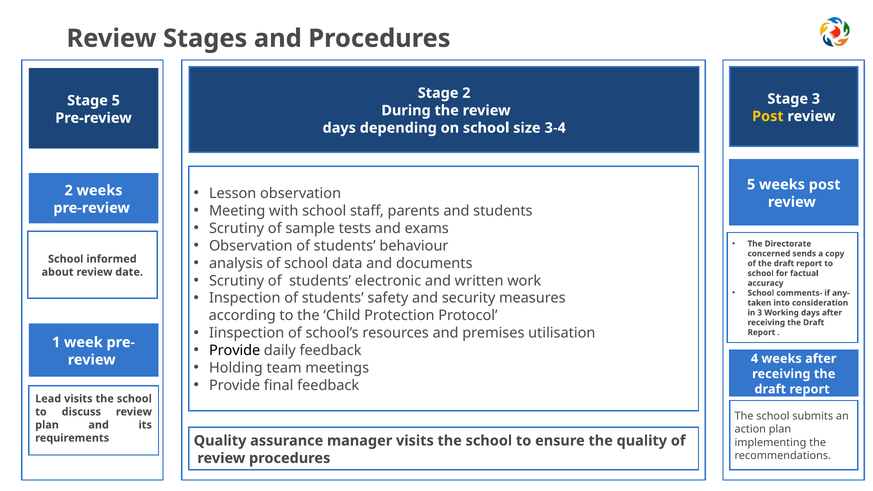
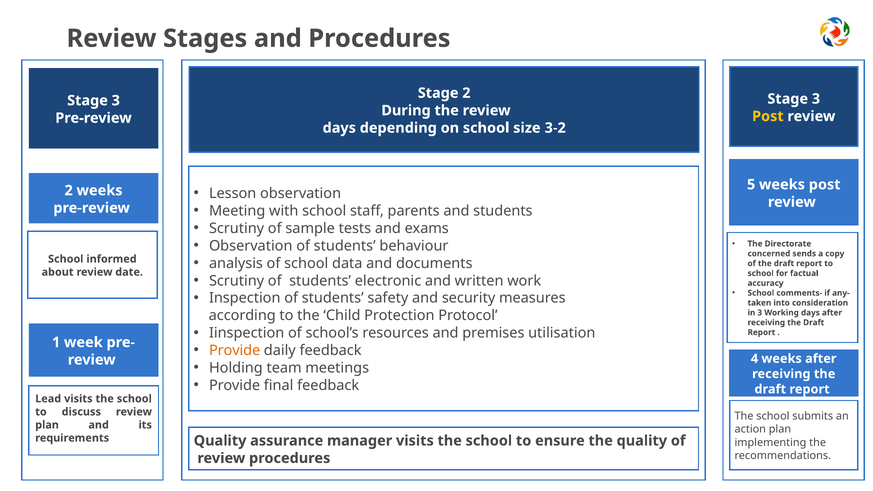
5 at (116, 101): 5 -> 3
3-4: 3-4 -> 3-2
Provide at (235, 351) colour: black -> orange
